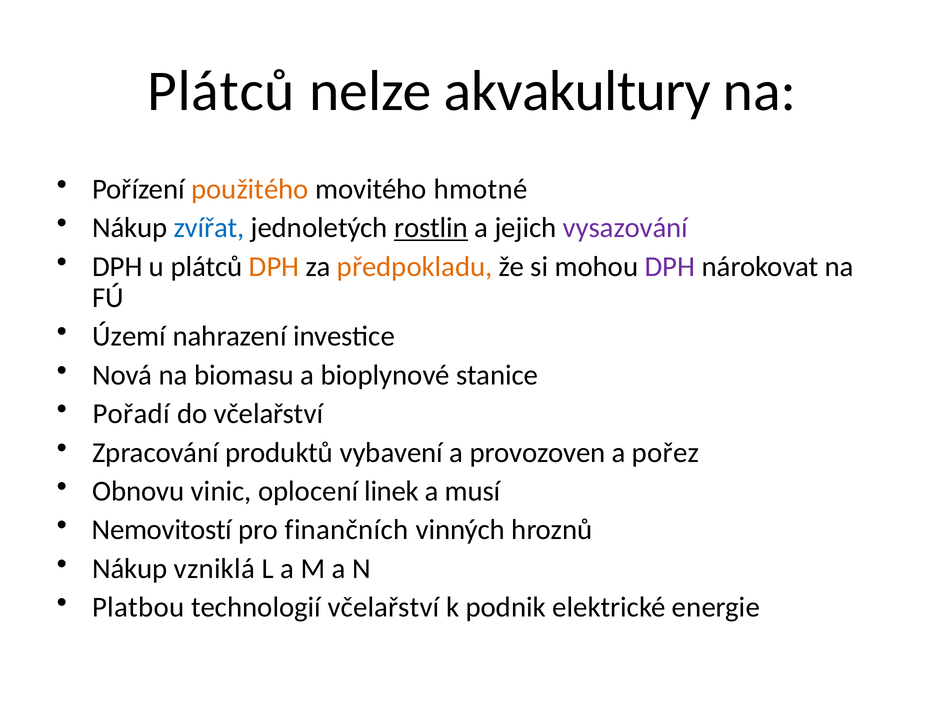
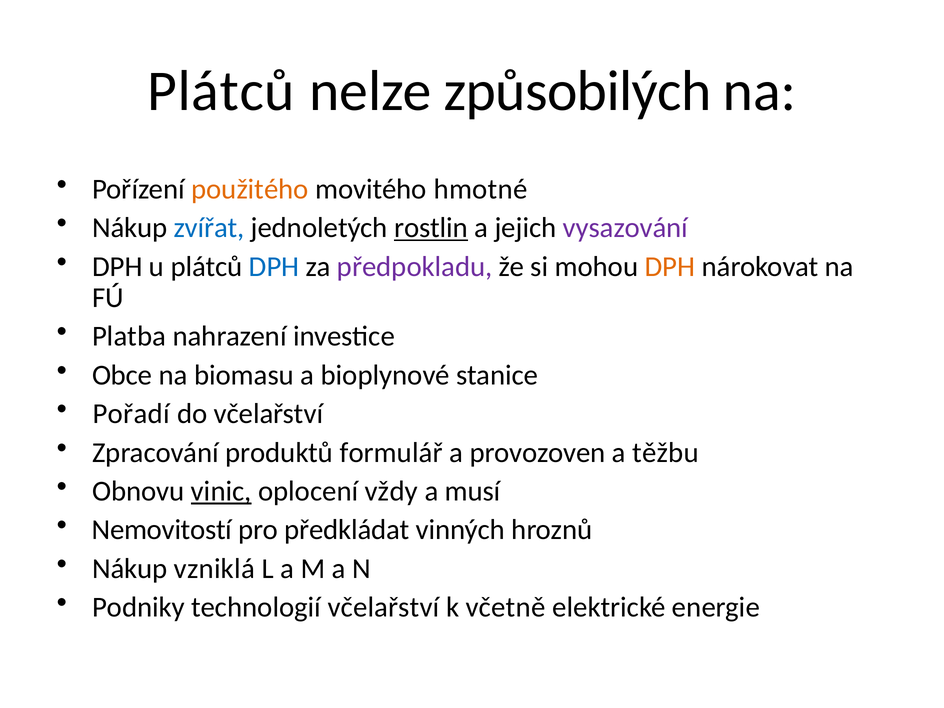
akvakultury: akvakultury -> způsobilých
DPH at (274, 267) colour: orange -> blue
předpokladu colour: orange -> purple
DPH at (670, 267) colour: purple -> orange
Území: Území -> Platba
Nová: Nová -> Obce
vybavení: vybavení -> formulář
pořez: pořez -> těžbu
vinic underline: none -> present
linek: linek -> vždy
finančních: finančních -> předkládat
Platbou: Platbou -> Podniky
podnik: podnik -> včetně
